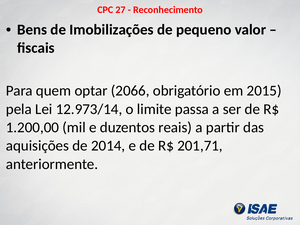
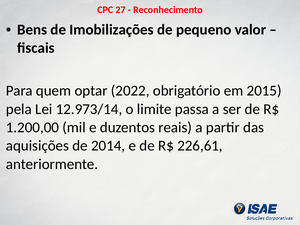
2066: 2066 -> 2022
201,71: 201,71 -> 226,61
